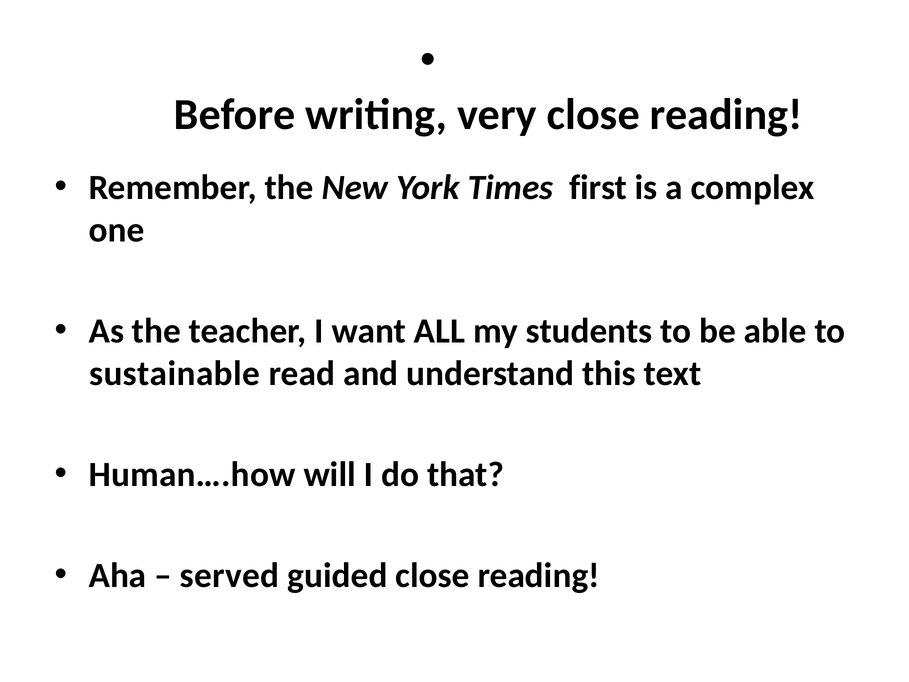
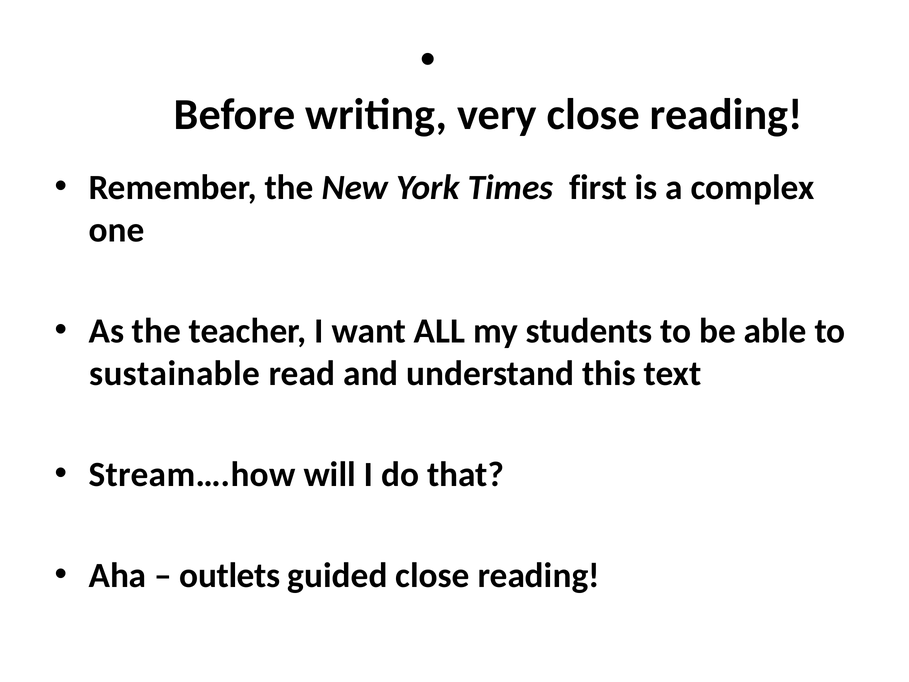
Human….how: Human….how -> Stream….how
served: served -> outlets
